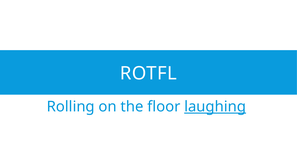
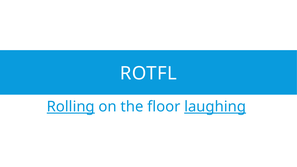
Rolling underline: none -> present
